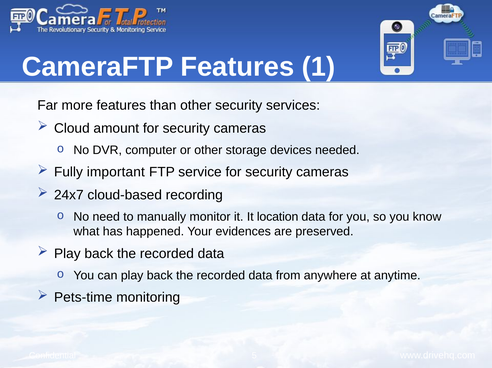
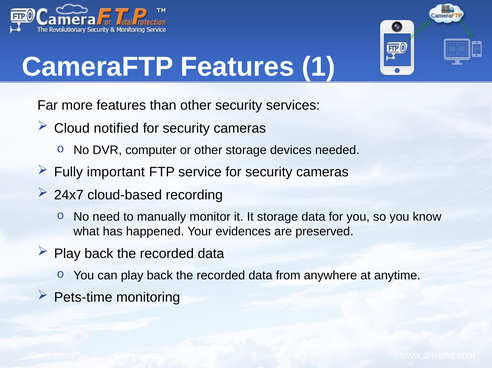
amount: amount -> notified
It location: location -> storage
